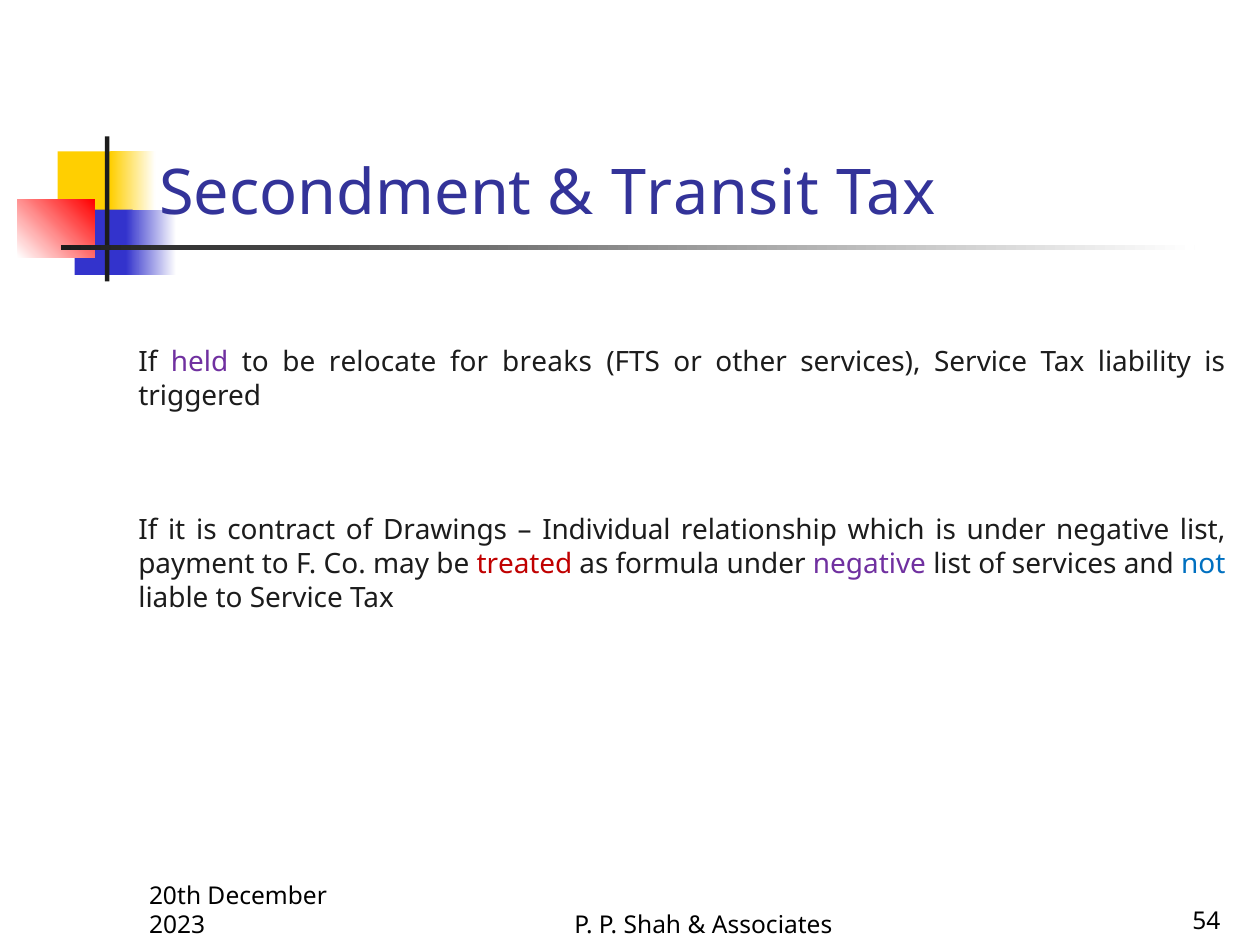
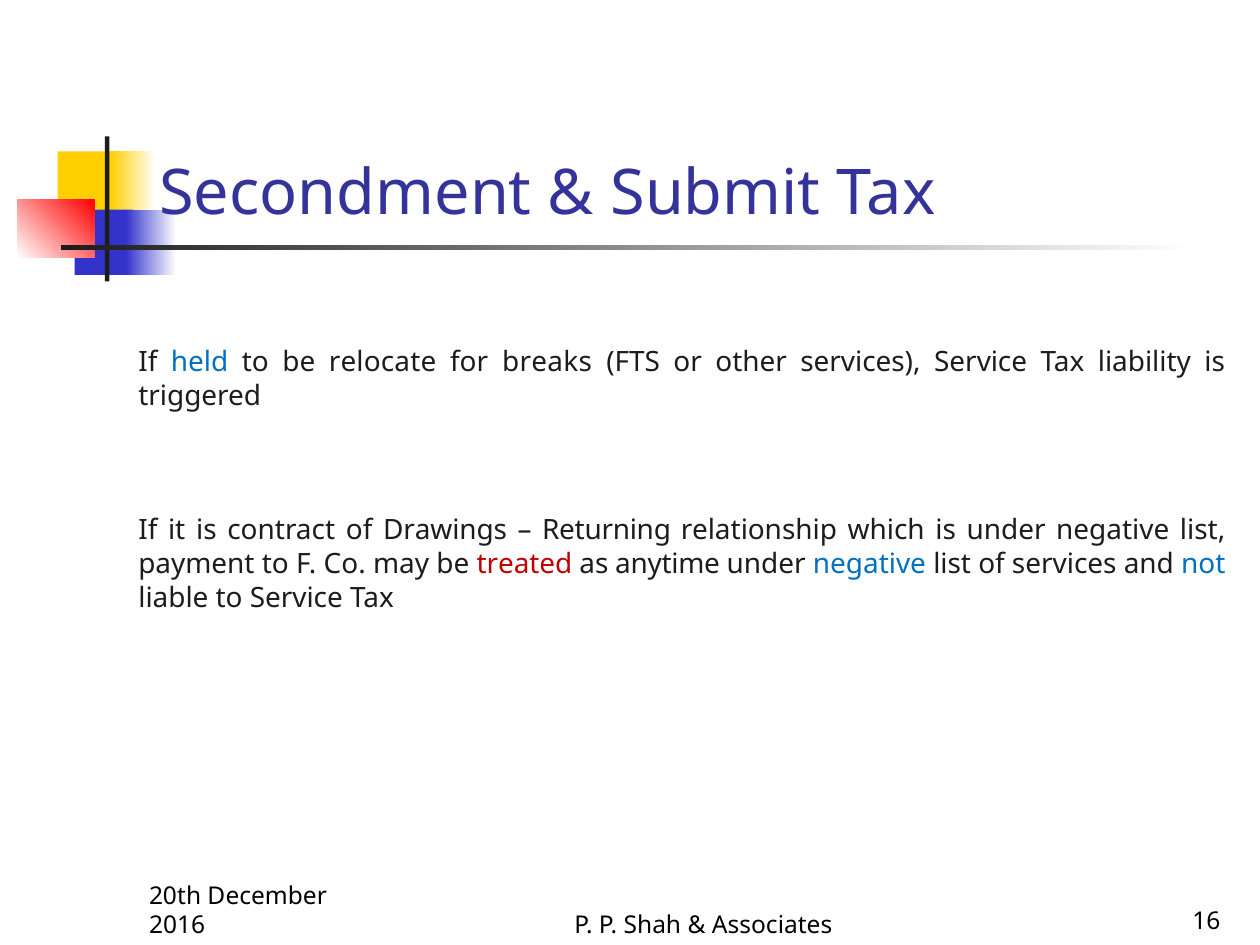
Transit: Transit -> Submit
held colour: purple -> blue
Individual: Individual -> Returning
formula: formula -> anytime
negative at (869, 564) colour: purple -> blue
2023: 2023 -> 2016
54: 54 -> 16
